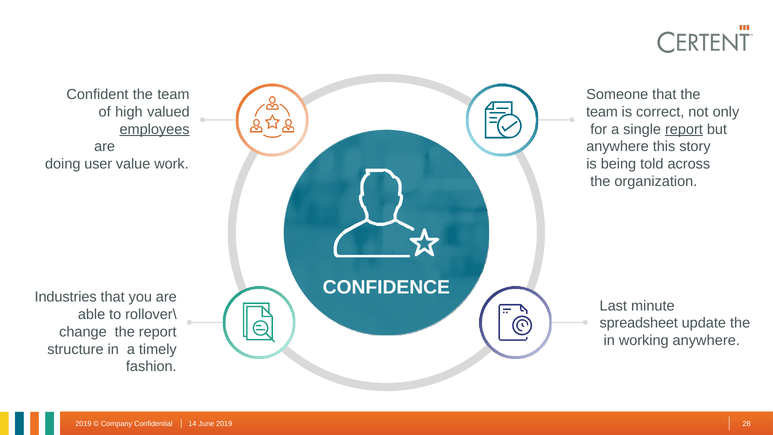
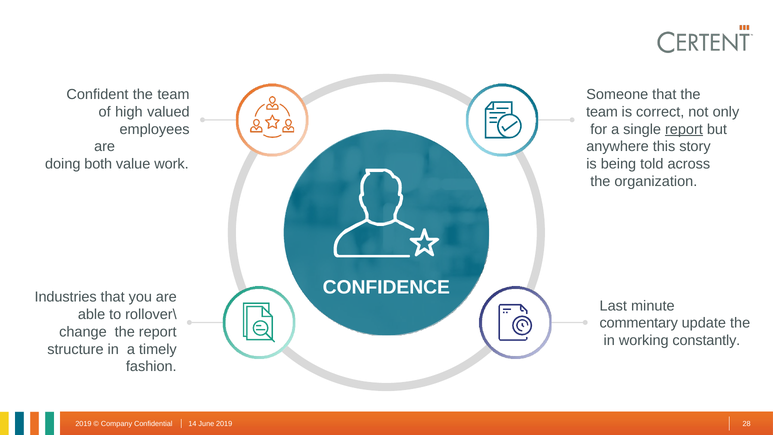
employees underline: present -> none
user: user -> both
spreadsheet: spreadsheet -> commentary
working anywhere: anywhere -> constantly
